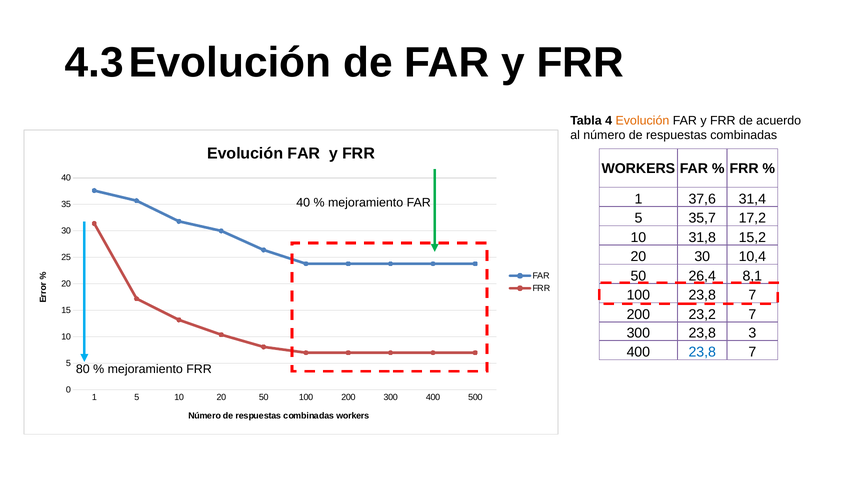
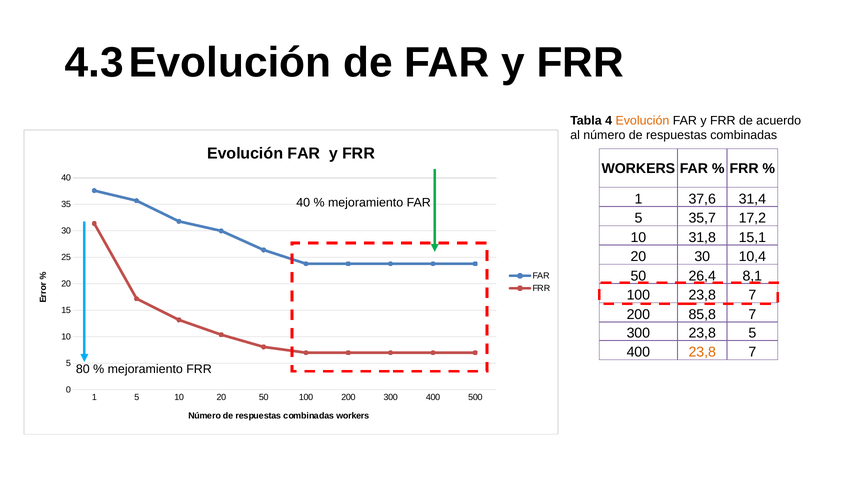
15,2: 15,2 -> 15,1
23,2: 23,2 -> 85,8
23,8 3: 3 -> 5
23,8 at (702, 352) colour: blue -> orange
